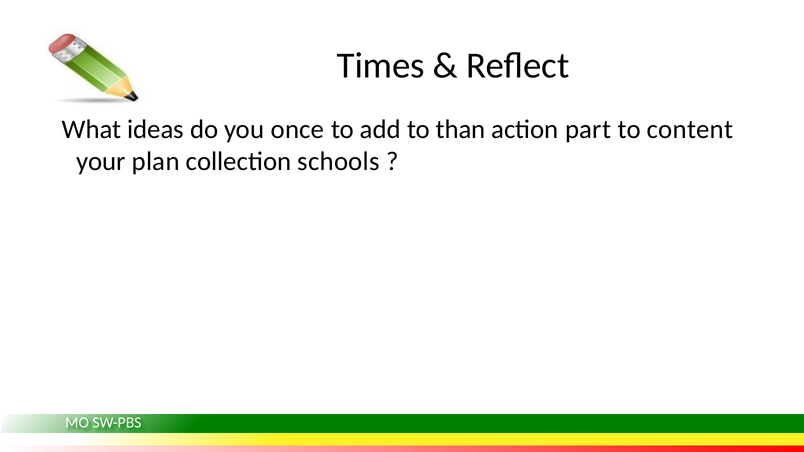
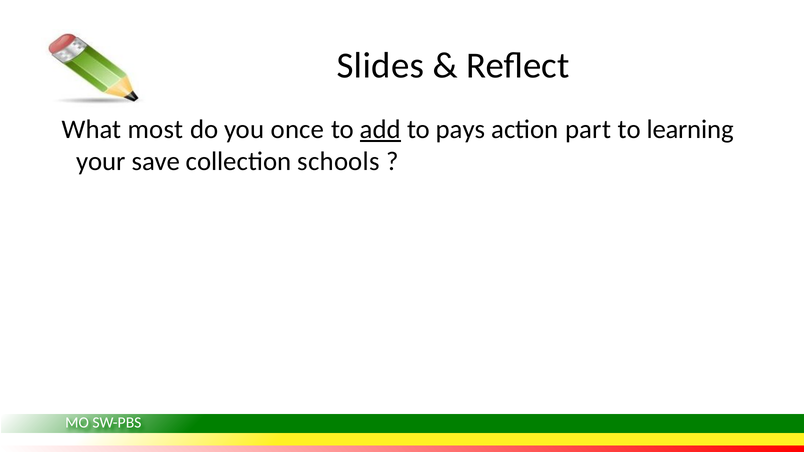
Times: Times -> Slides
ideas: ideas -> most
add underline: none -> present
than: than -> pays
content: content -> learning
plan: plan -> save
